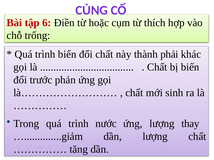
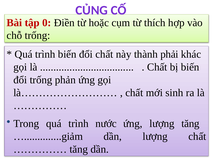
6: 6 -> 0
đổi trước: trước -> trống
lượng thay: thay -> tăng
